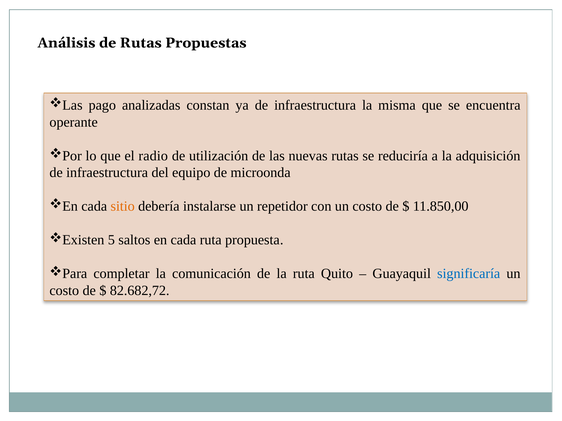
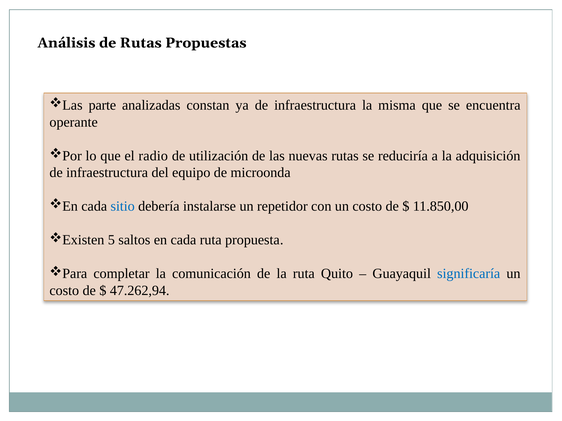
pago: pago -> parte
sitio colour: orange -> blue
82.682,72: 82.682,72 -> 47.262,94
